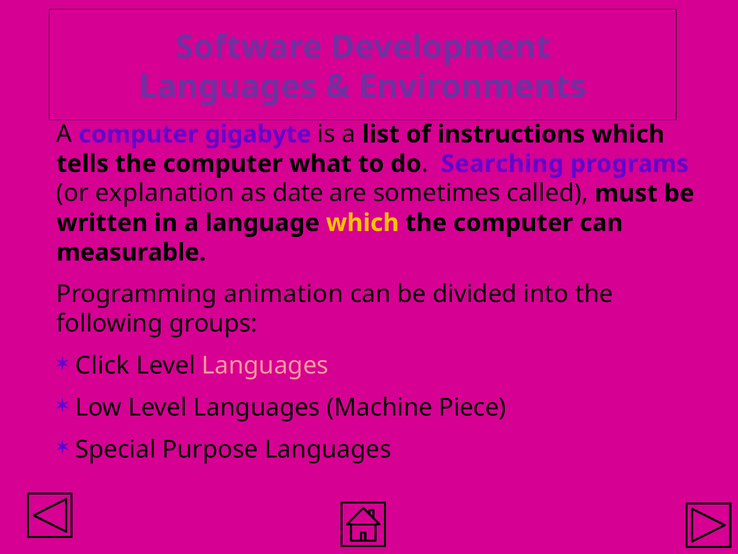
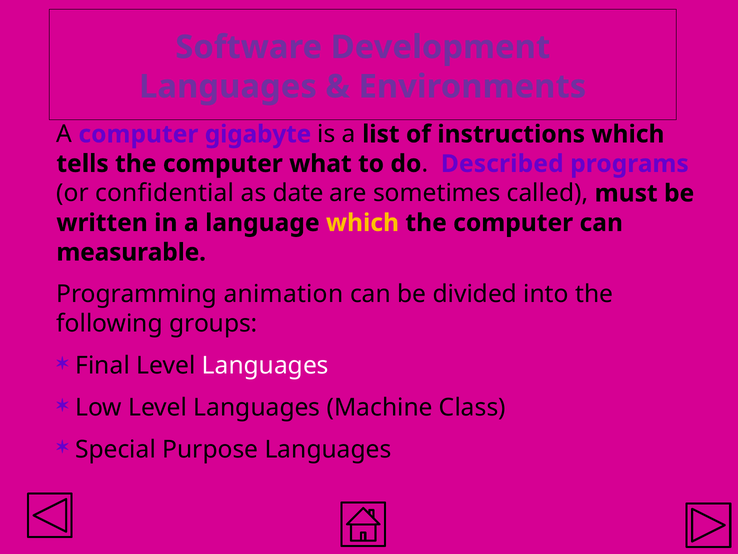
Searching: Searching -> Described
explanation: explanation -> confidential
Click: Click -> Final
Languages at (265, 365) colour: pink -> white
Piece: Piece -> Class
